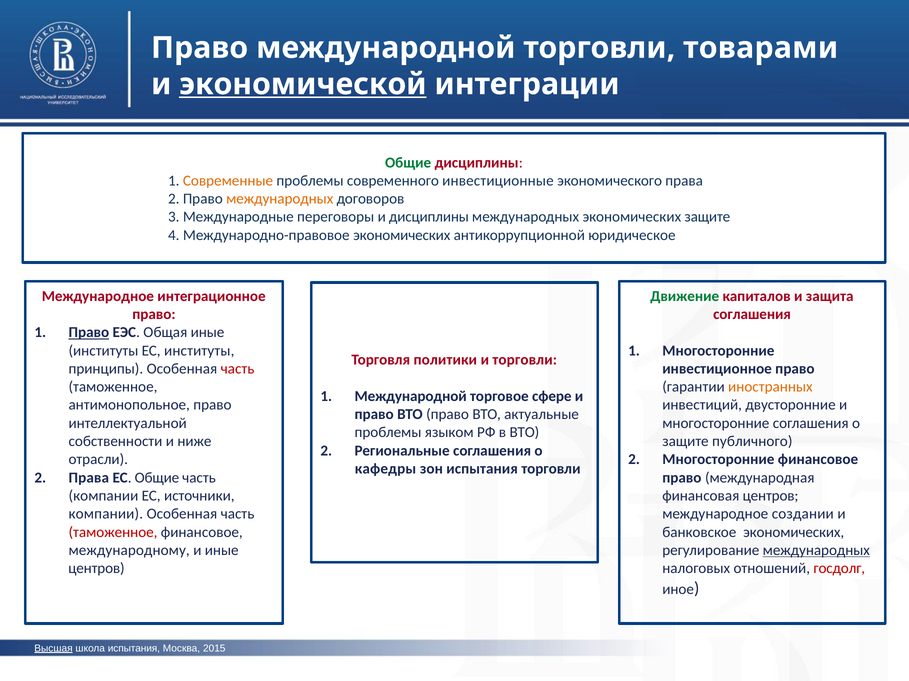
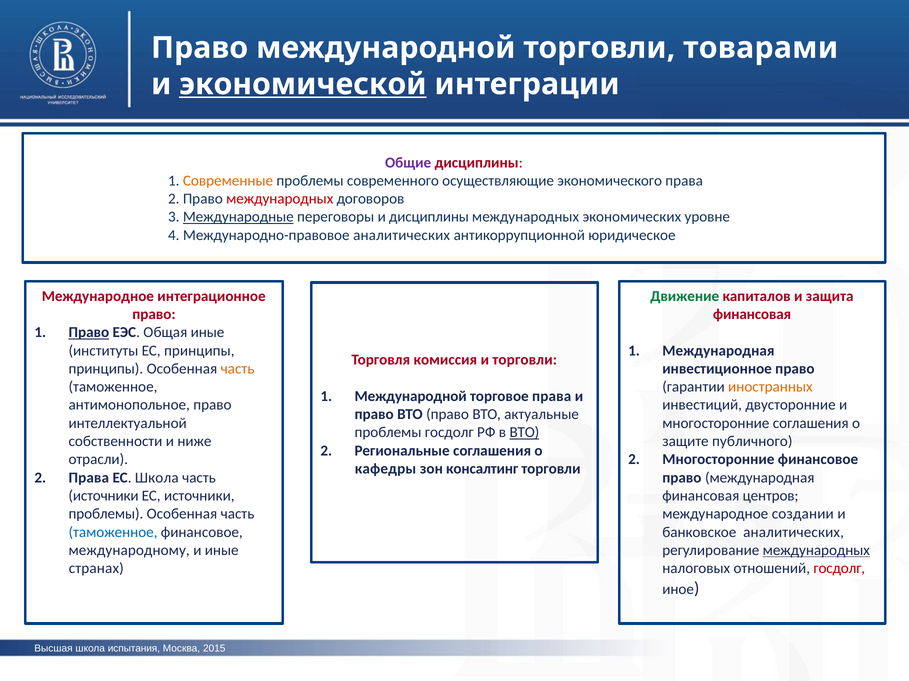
Общие at (408, 163) colour: green -> purple
инвестиционные: инвестиционные -> осуществляющие
международных at (280, 199) colour: orange -> red
Международные underline: none -> present
экономических защите: защите -> уровне
Международно-правовое экономических: экономических -> аналитических
соглашения at (752, 315): соглашения -> финансовая
ЕС институты: институты -> принципы
1 Многосторонние: Многосторонние -> Международная
политики: политики -> комиссия
часть at (238, 369) colour: red -> orange
торговое сфере: сфере -> права
проблемы языком: языком -> госдолг
ВТО at (524, 433) underline: none -> present
зон испытания: испытания -> консалтинг
ЕС Общие: Общие -> Школа
компании at (103, 496): компании -> источники
компании at (106, 515): компании -> проблемы
таможенное at (113, 533) colour: red -> blue
банковское экономических: экономических -> аналитических
центров at (96, 569): центров -> странах
Высшая underline: present -> none
